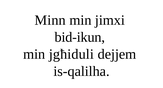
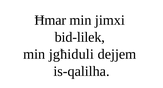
Minn: Minn -> Ħmar
bid-ikun: bid-ikun -> bid-lilek
